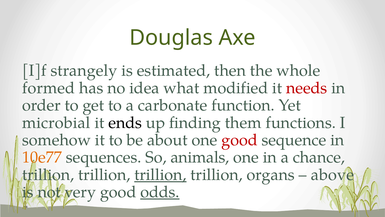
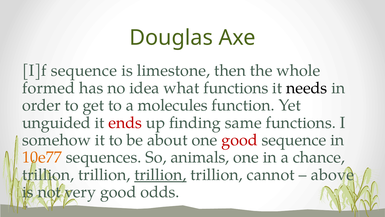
I]f strangely: strangely -> sequence
estimated: estimated -> limestone
what modified: modified -> functions
needs colour: red -> black
carbonate: carbonate -> molecules
microbial: microbial -> unguided
ends colour: black -> red
them: them -> same
organs: organs -> cannot
odds underline: present -> none
